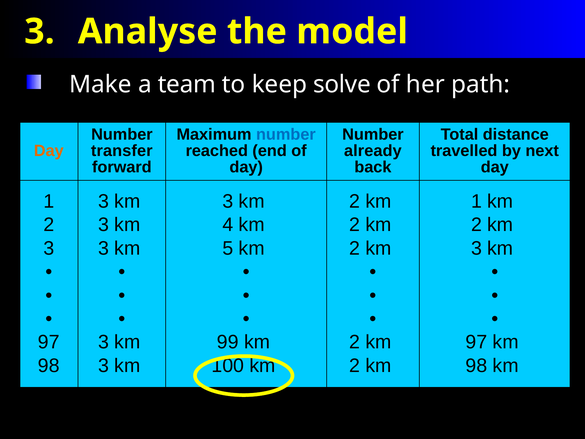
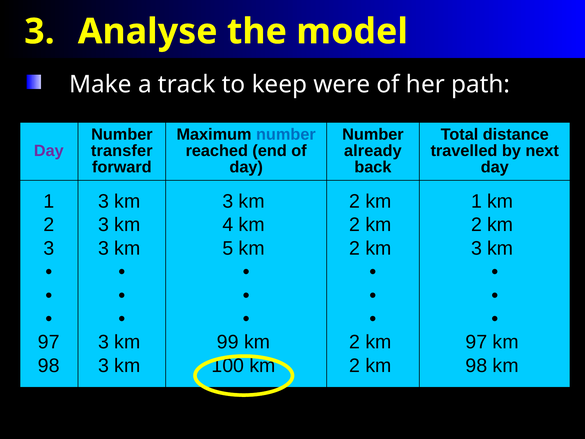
team: team -> track
solve: solve -> were
Day at (49, 151) colour: orange -> purple
